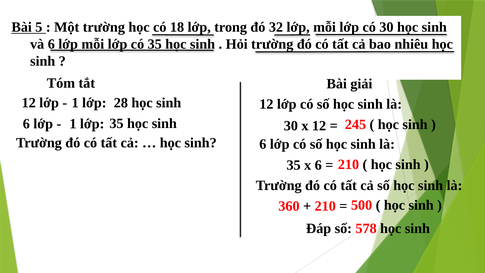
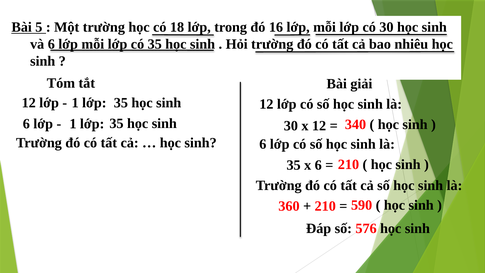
32: 32 -> 16
28 at (121, 103): 28 -> 35
245: 245 -> 340
500: 500 -> 590
578: 578 -> 576
